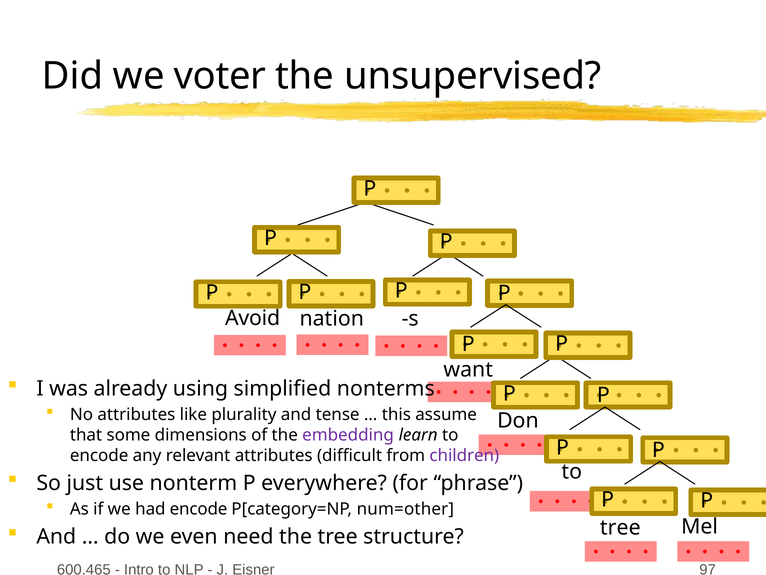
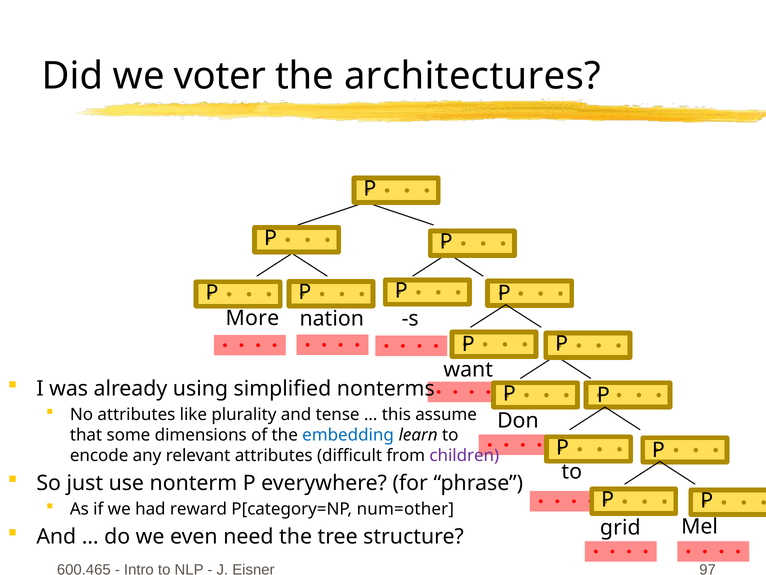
unsupervised: unsupervised -> architectures
Avoid: Avoid -> More
embedding colour: purple -> blue
had encode: encode -> reward
tree at (620, 527): tree -> grid
